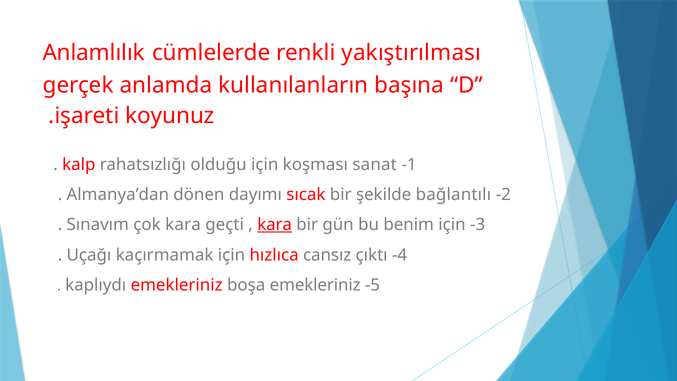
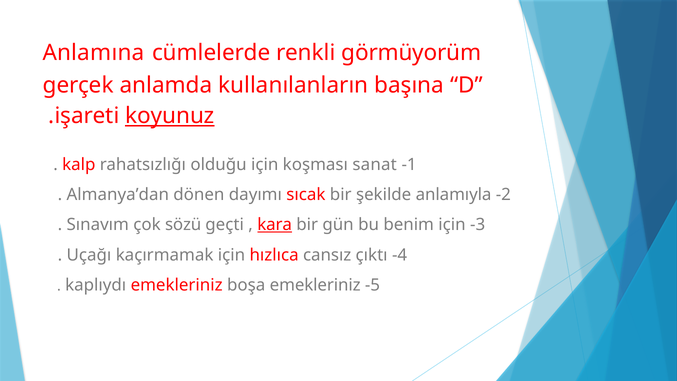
Anlamlılık: Anlamlılık -> Anlamına
yakıştırılması: yakıştırılması -> görmüyorüm
koyunuz underline: none -> present
bağlantılı: bağlantılı -> anlamıyla
çok kara: kara -> sözü
